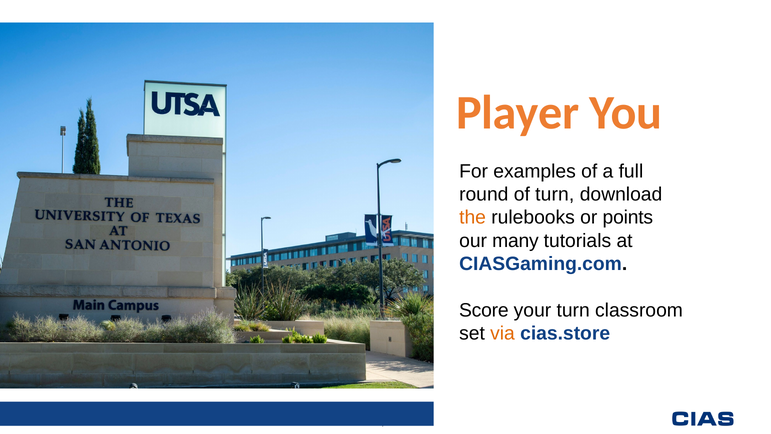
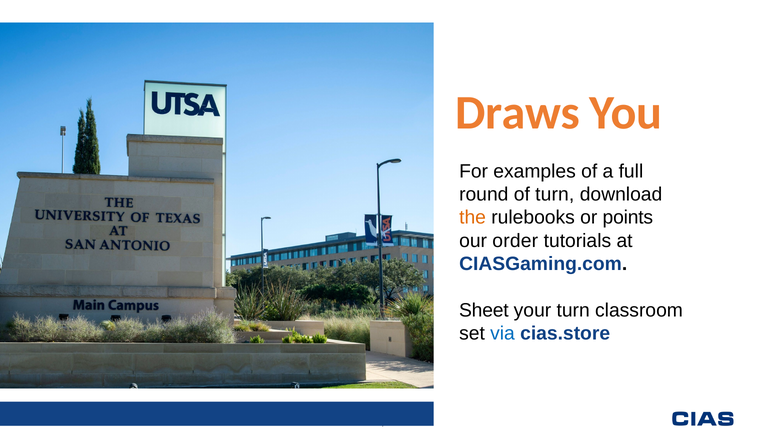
Player: Player -> Draws
many: many -> order
Score: Score -> Sheet
via colour: orange -> blue
